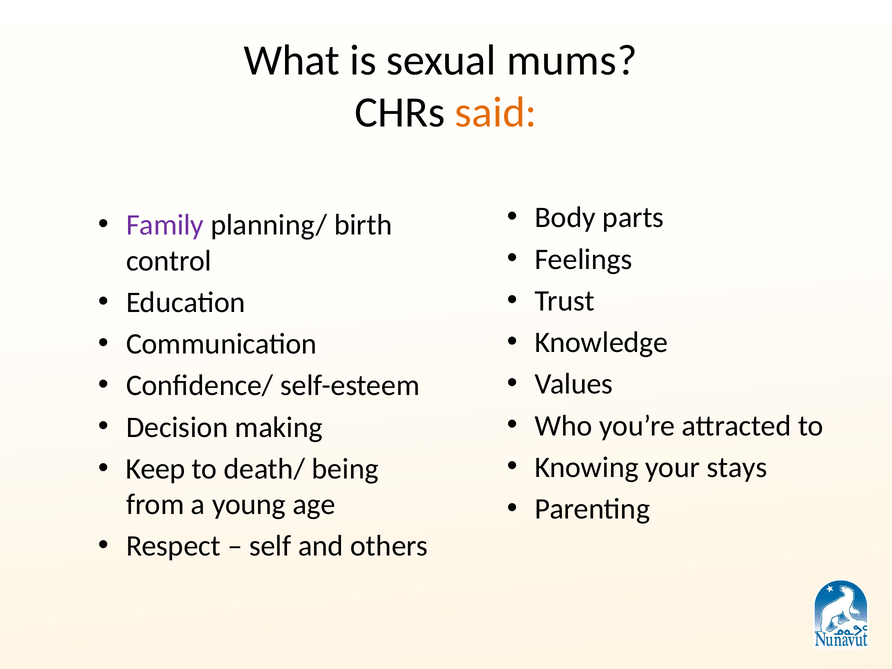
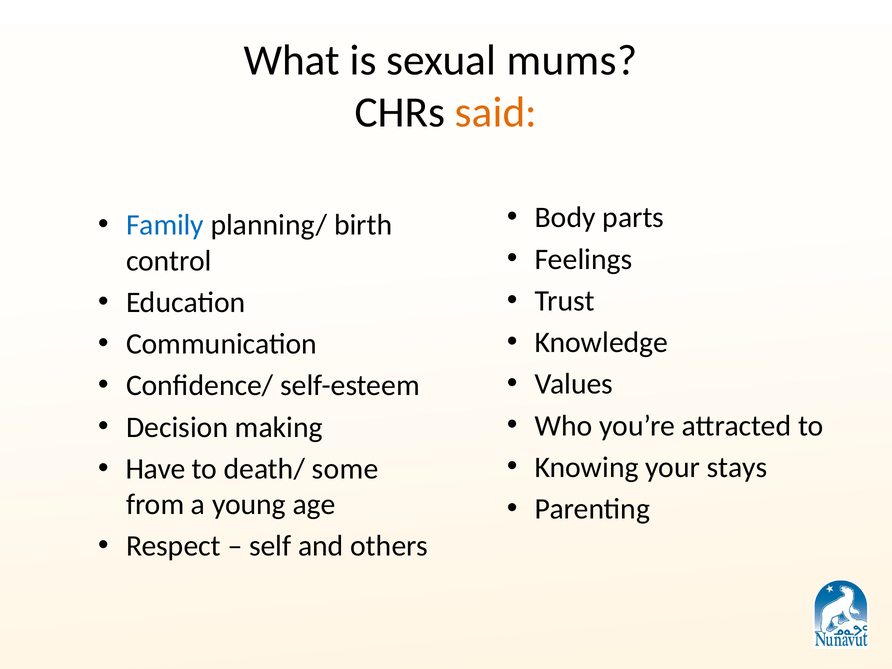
Family colour: purple -> blue
Keep: Keep -> Have
being: being -> some
